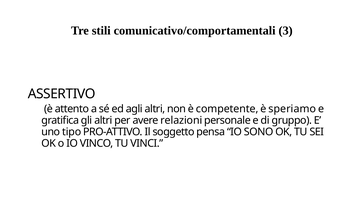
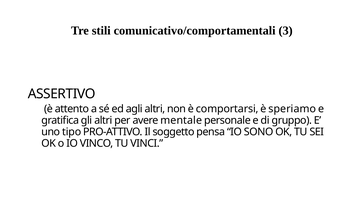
competente: competente -> comportarsi
relazioni: relazioni -> mentale
